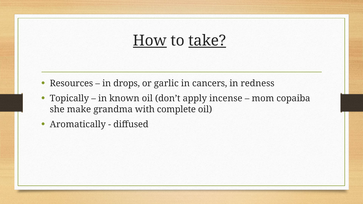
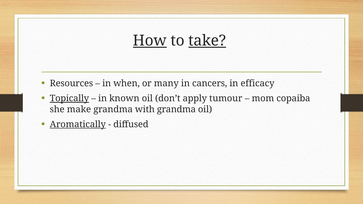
drops: drops -> when
garlic: garlic -> many
redness: redness -> efficacy
Topically underline: none -> present
incense: incense -> tumour
with complete: complete -> grandma
Aromatically underline: none -> present
